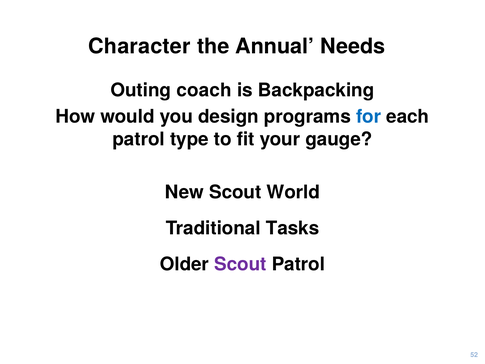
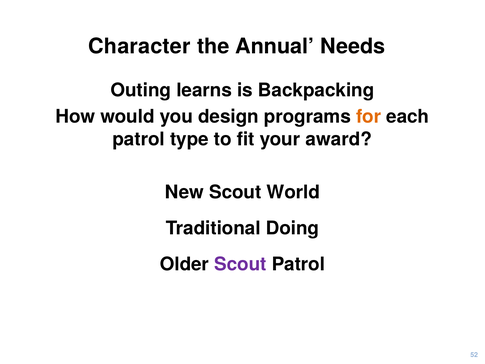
coach: coach -> learns
for colour: blue -> orange
gauge: gauge -> award
Tasks: Tasks -> Doing
